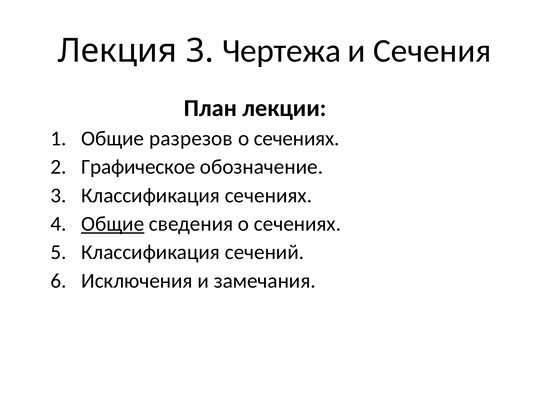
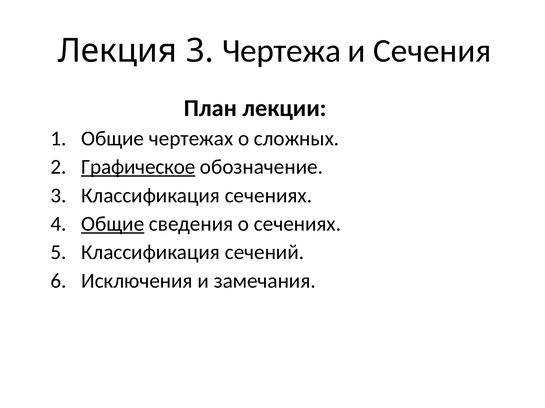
разрезов: разрезов -> чертежах
сечениях at (297, 139): сечениях -> сложных
Графическое underline: none -> present
